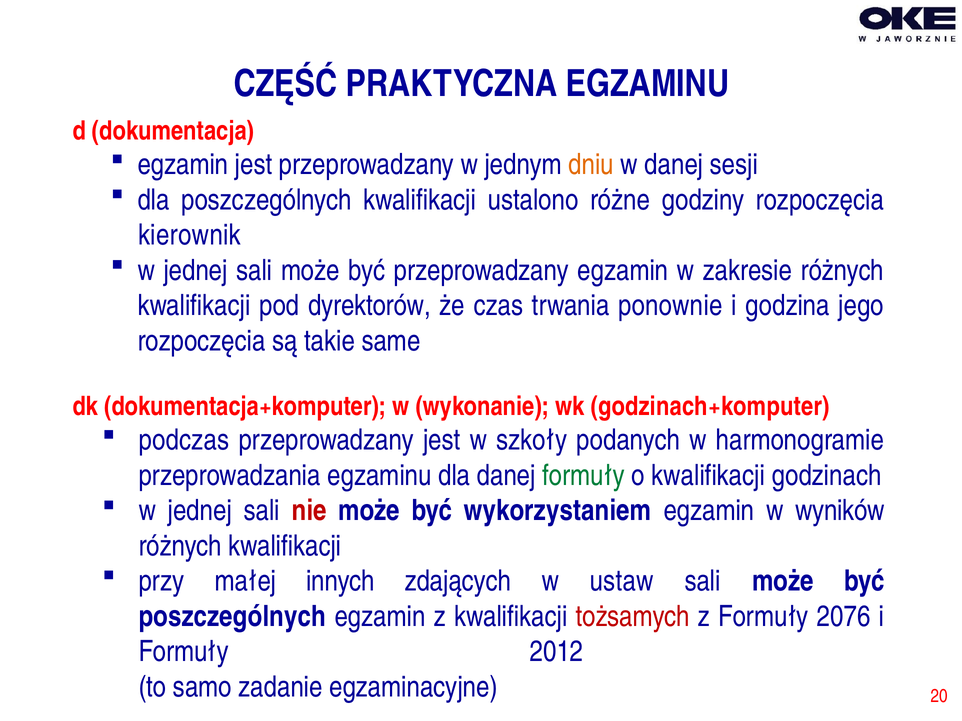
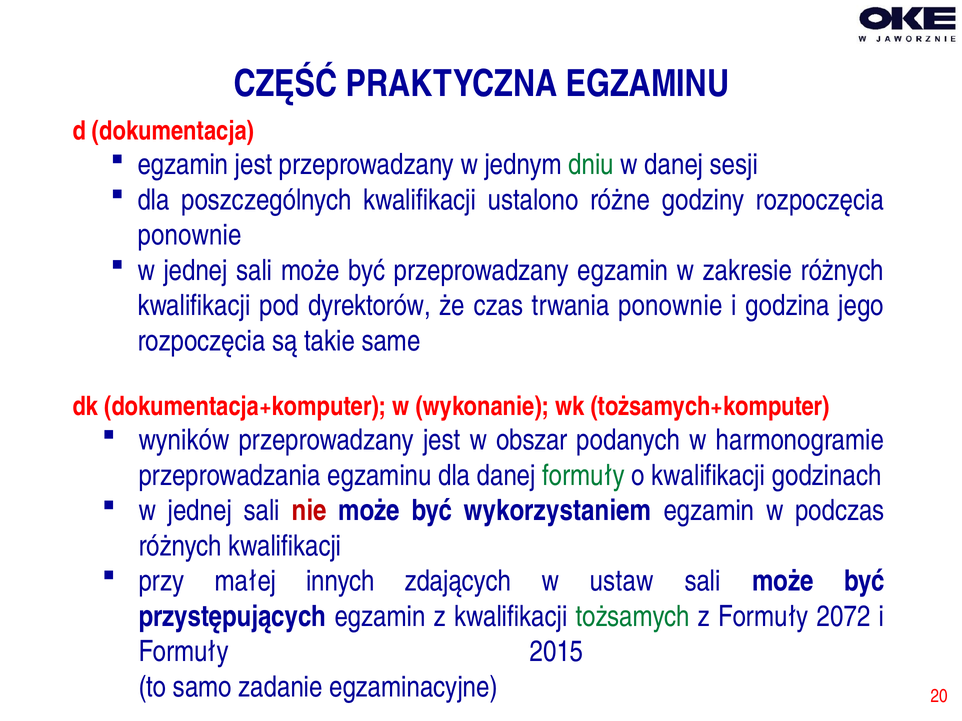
dniu colour: orange -> green
kierownik at (190, 235): kierownik -> ponownie
godzinach+komputer: godzinach+komputer -> tożsamych+komputer
podczas: podczas -> wyników
szkoły: szkoły -> obszar
wyników: wyników -> podczas
poszczególnych at (232, 617): poszczególnych -> przystępujących
tożsamych colour: red -> green
2076: 2076 -> 2072
2012: 2012 -> 2015
